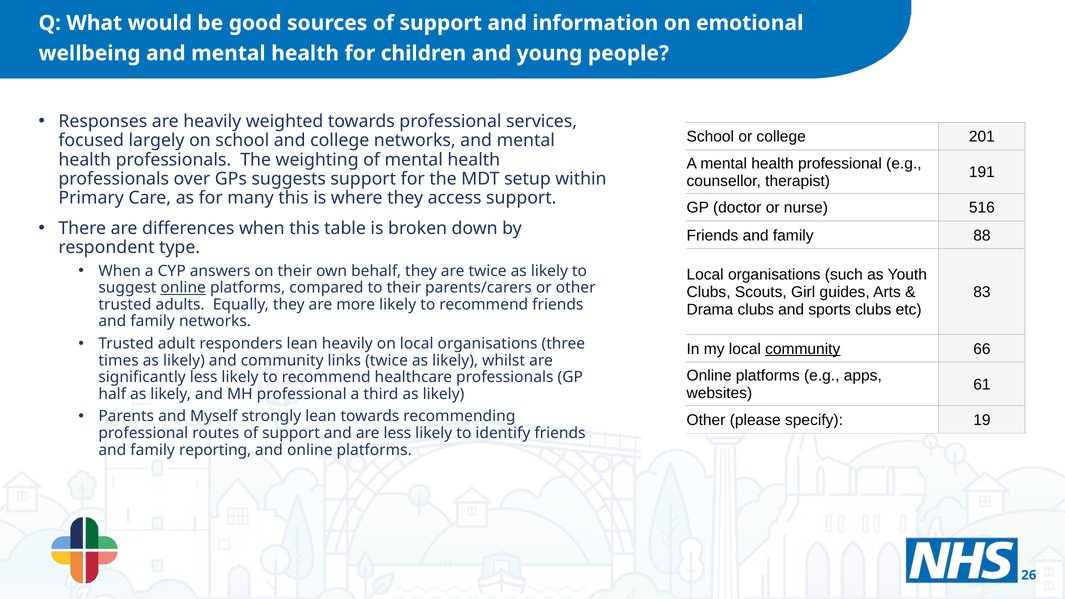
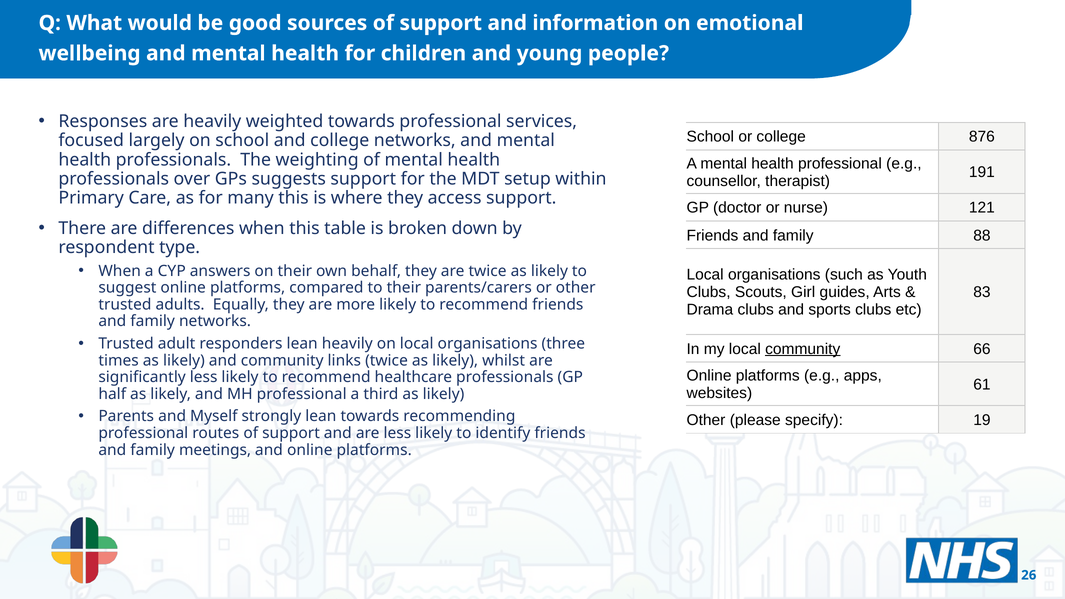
201: 201 -> 876
516: 516 -> 121
online at (183, 288) underline: present -> none
reporting: reporting -> meetings
